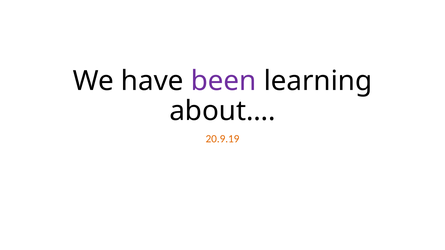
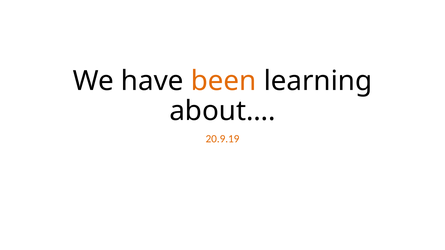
been colour: purple -> orange
